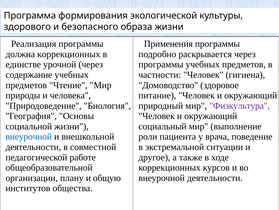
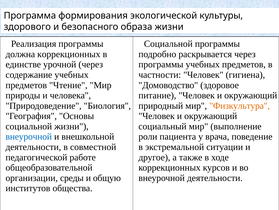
Применения at (168, 44): Применения -> Социальной
Физкультура colour: purple -> orange
плану: плану -> среды
